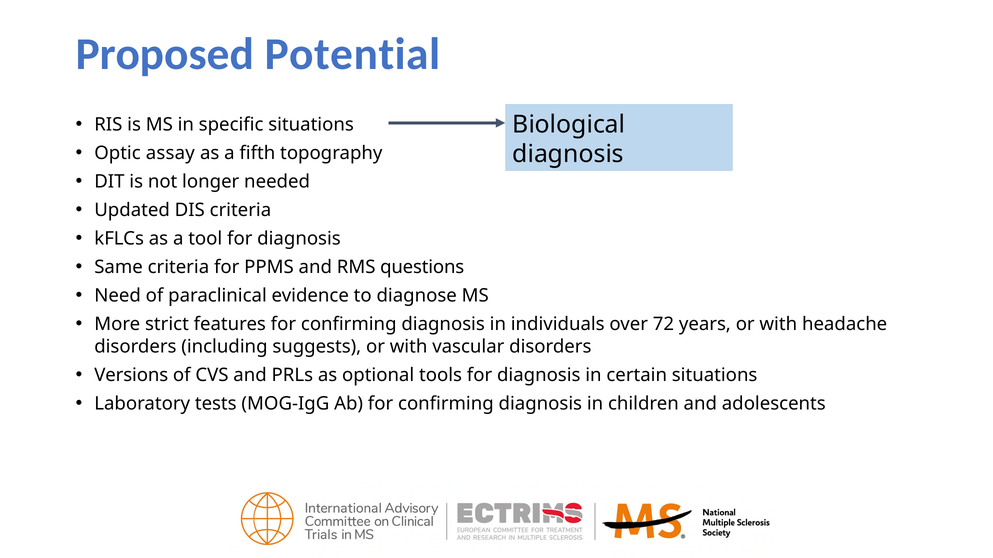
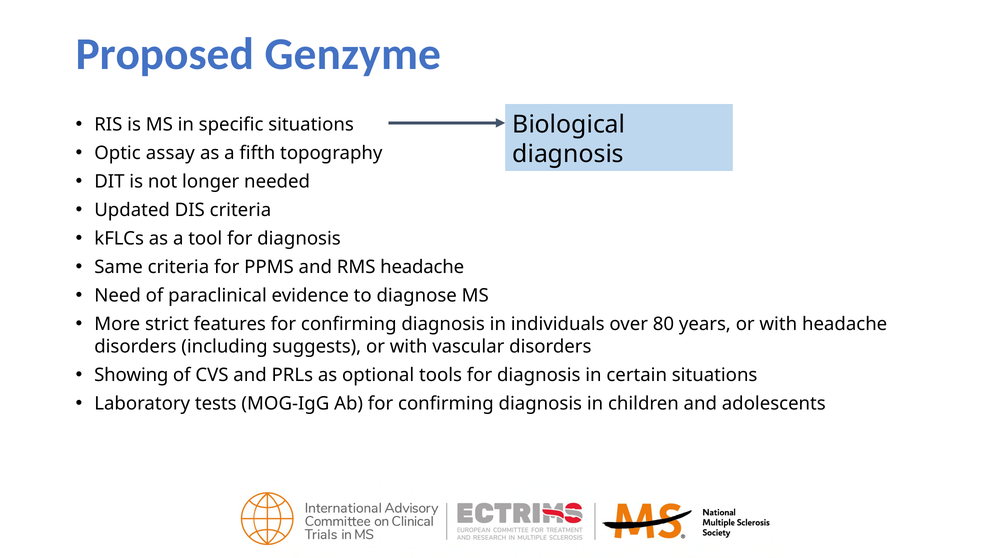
Potential: Potential -> Genzyme
RMS questions: questions -> headache
72: 72 -> 80
Versions: Versions -> Showing
